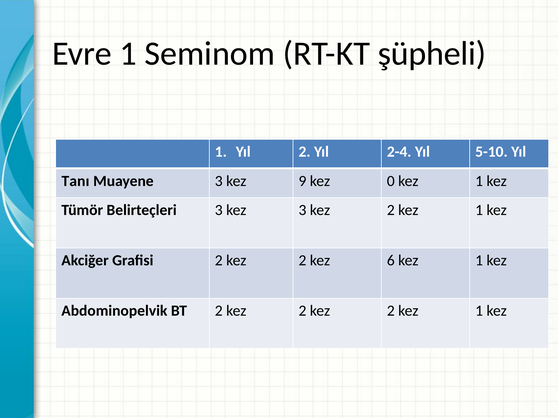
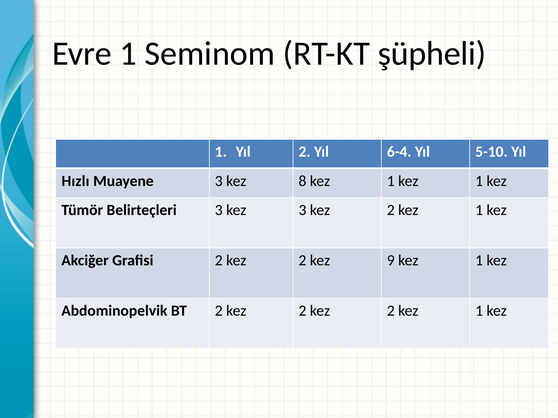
2-4: 2-4 -> 6-4
Tanı: Tanı -> Hızlı
9: 9 -> 8
0 at (391, 181): 0 -> 1
6: 6 -> 9
